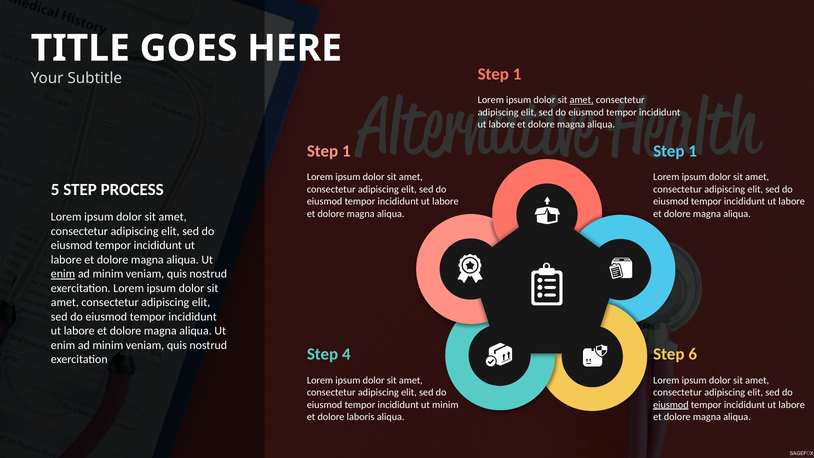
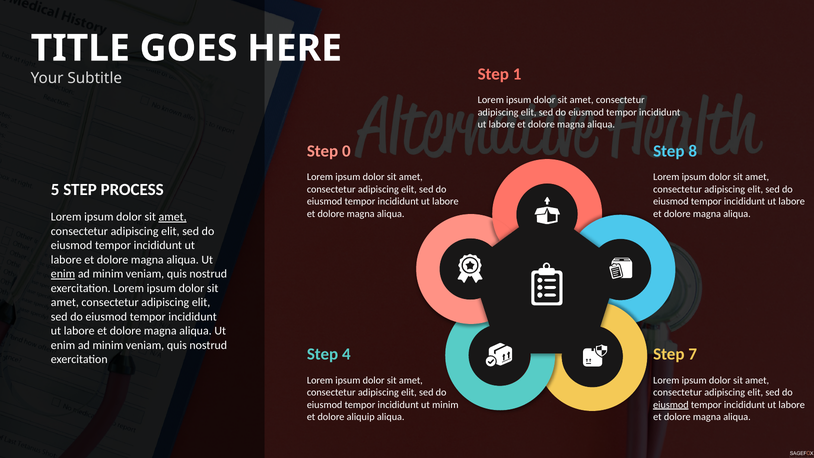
amet at (582, 100) underline: present -> none
1 at (346, 151): 1 -> 0
1 at (693, 151): 1 -> 8
amet at (173, 217) underline: none -> present
6: 6 -> 7
laboris: laboris -> aliquip
